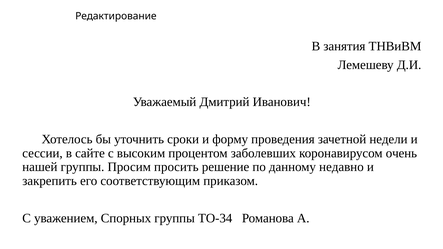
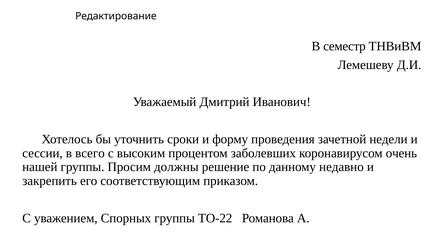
занятия: занятия -> семестр
сайте: сайте -> всего
просить: просить -> должны
ТО-34: ТО-34 -> ТО-22
